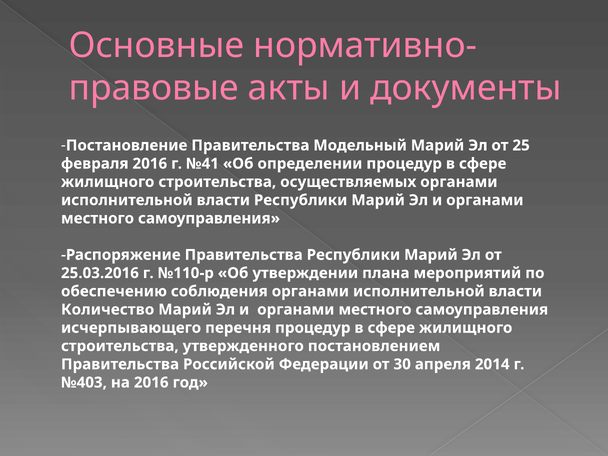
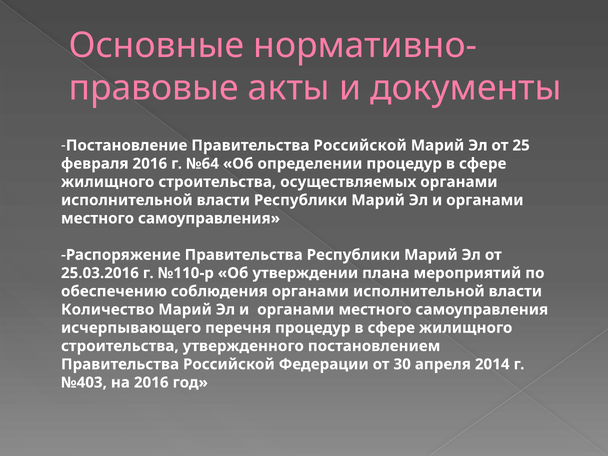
Постановление Правительства Модельный: Модельный -> Российской
№41: №41 -> №64
